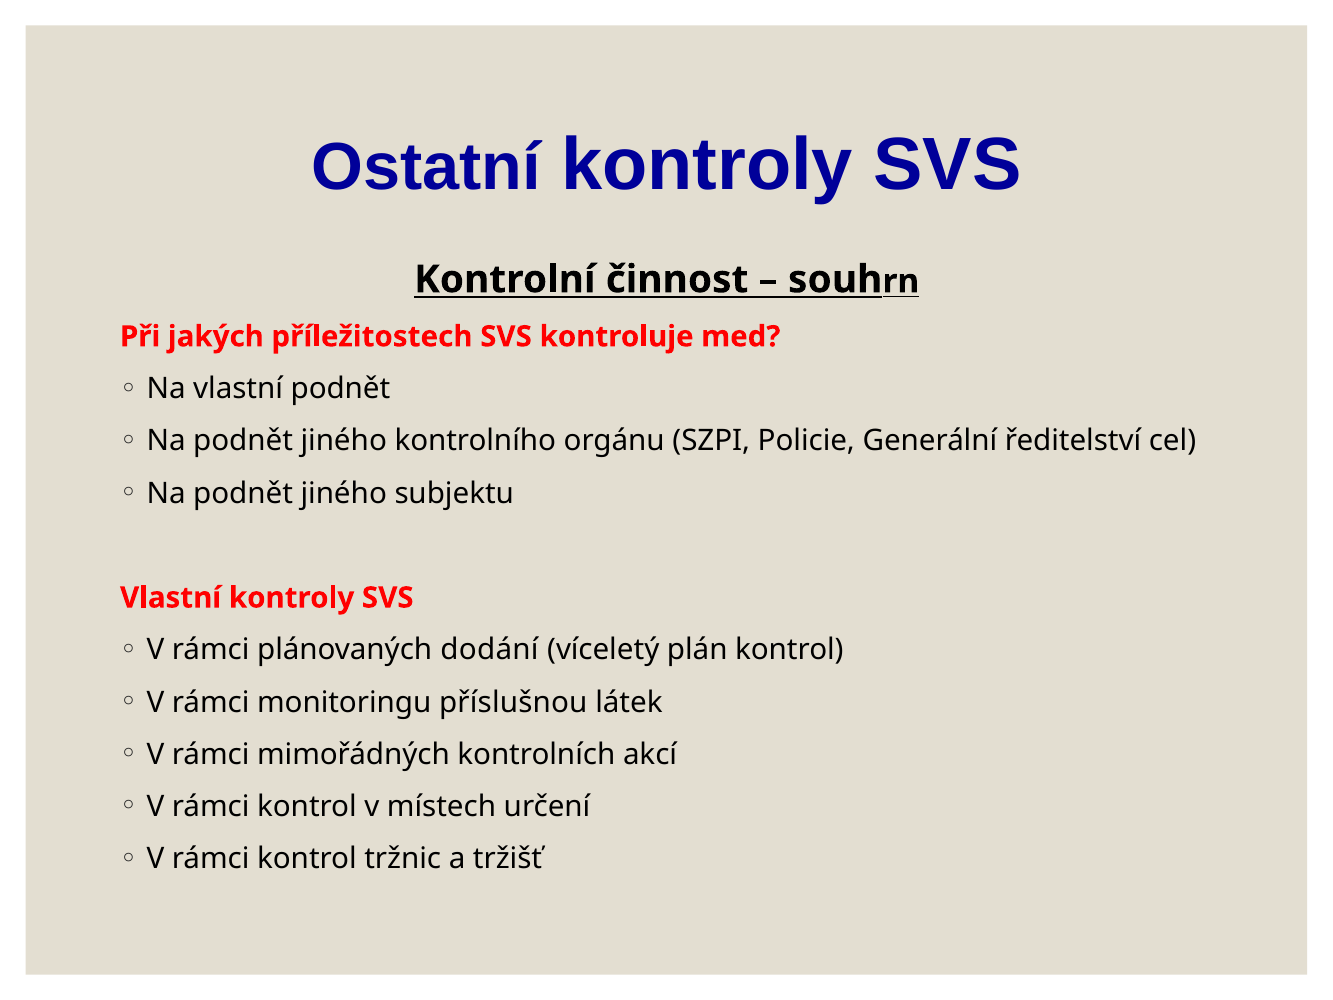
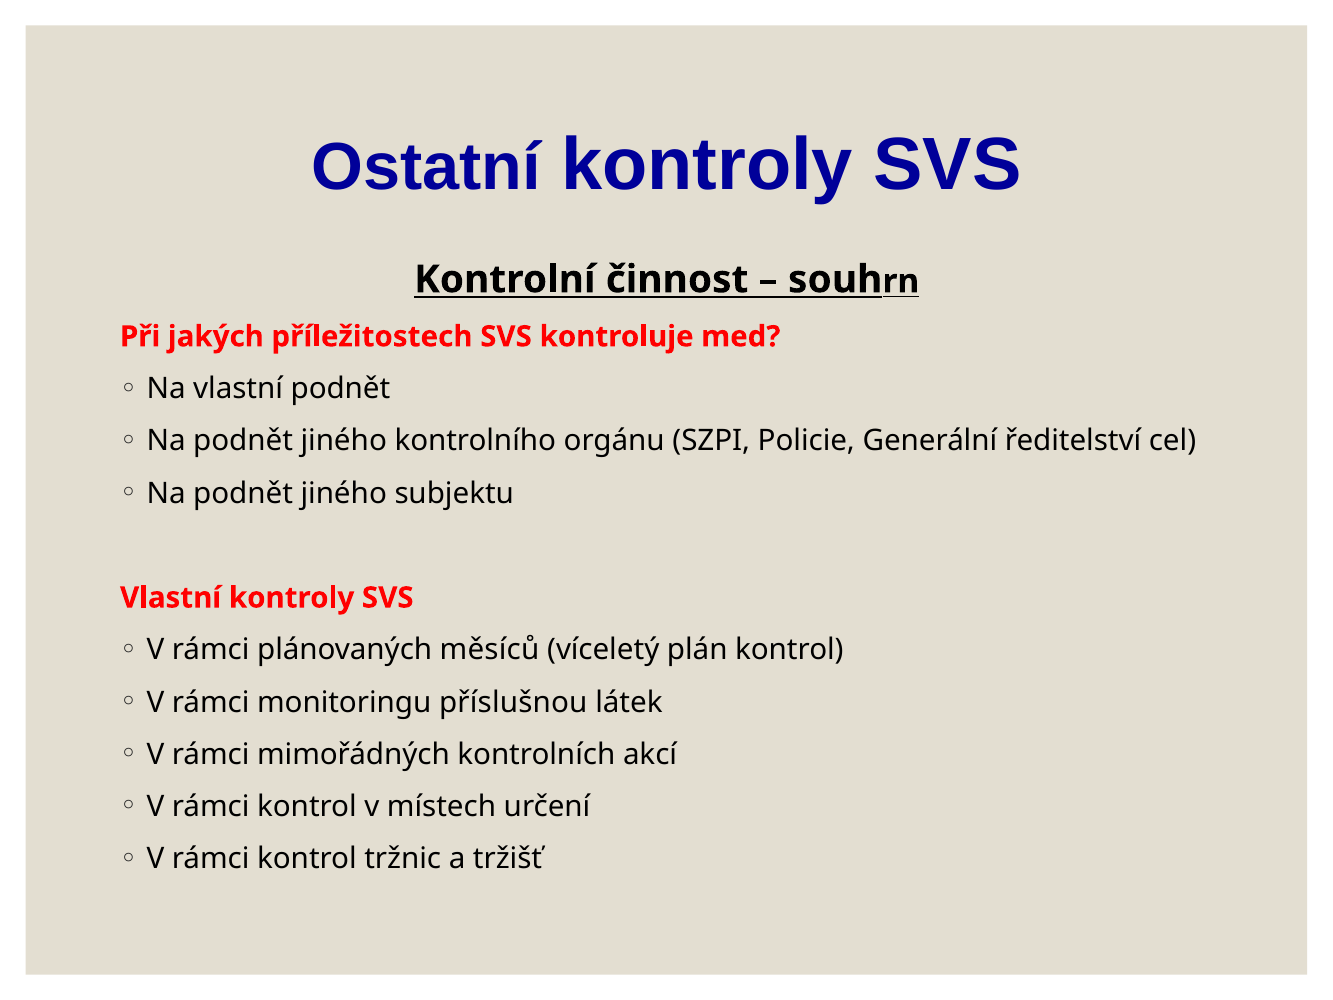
dodání: dodání -> měsíců
